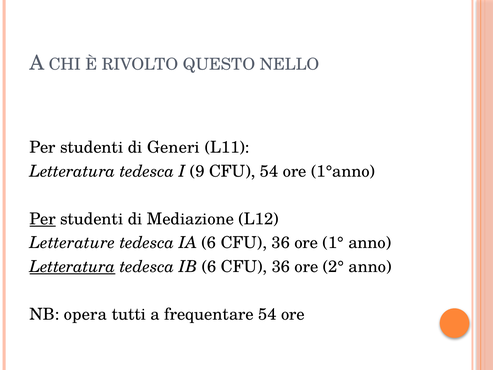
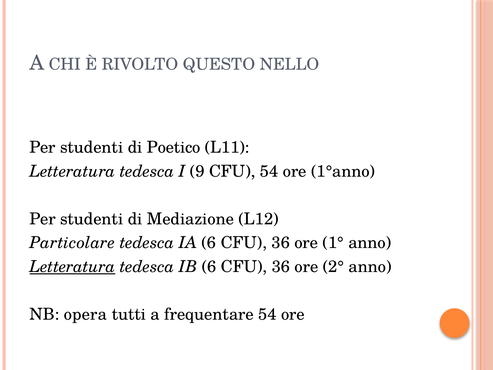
Generi: Generi -> Poetico
Per at (43, 219) underline: present -> none
Letterature: Letterature -> Particolare
